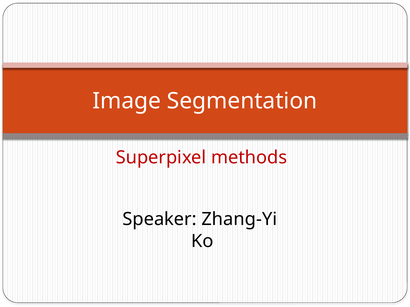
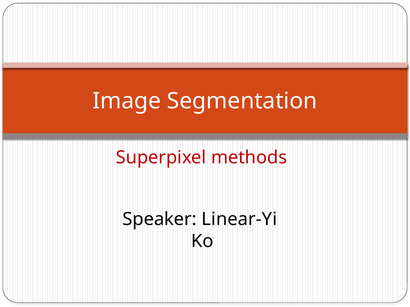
Zhang-Yi: Zhang-Yi -> Linear-Yi
